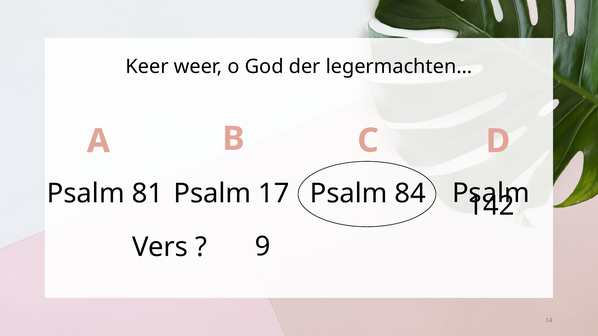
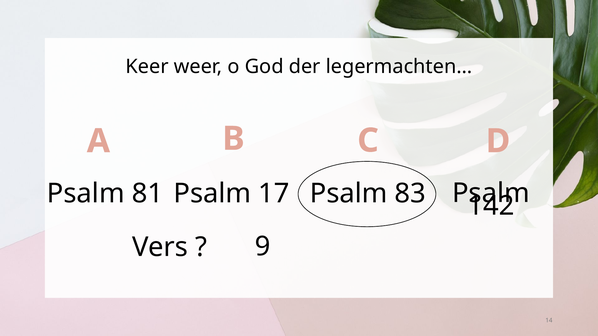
84: 84 -> 83
